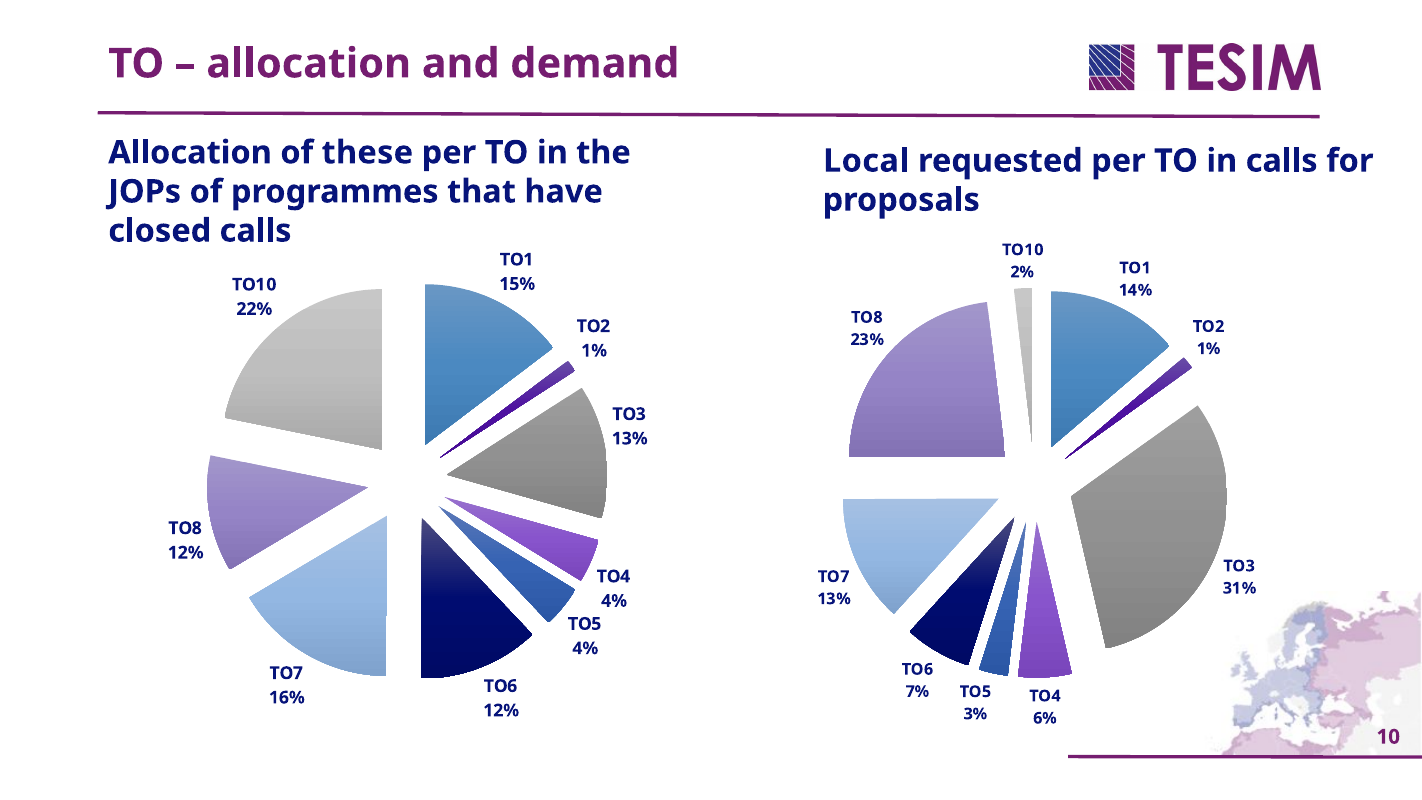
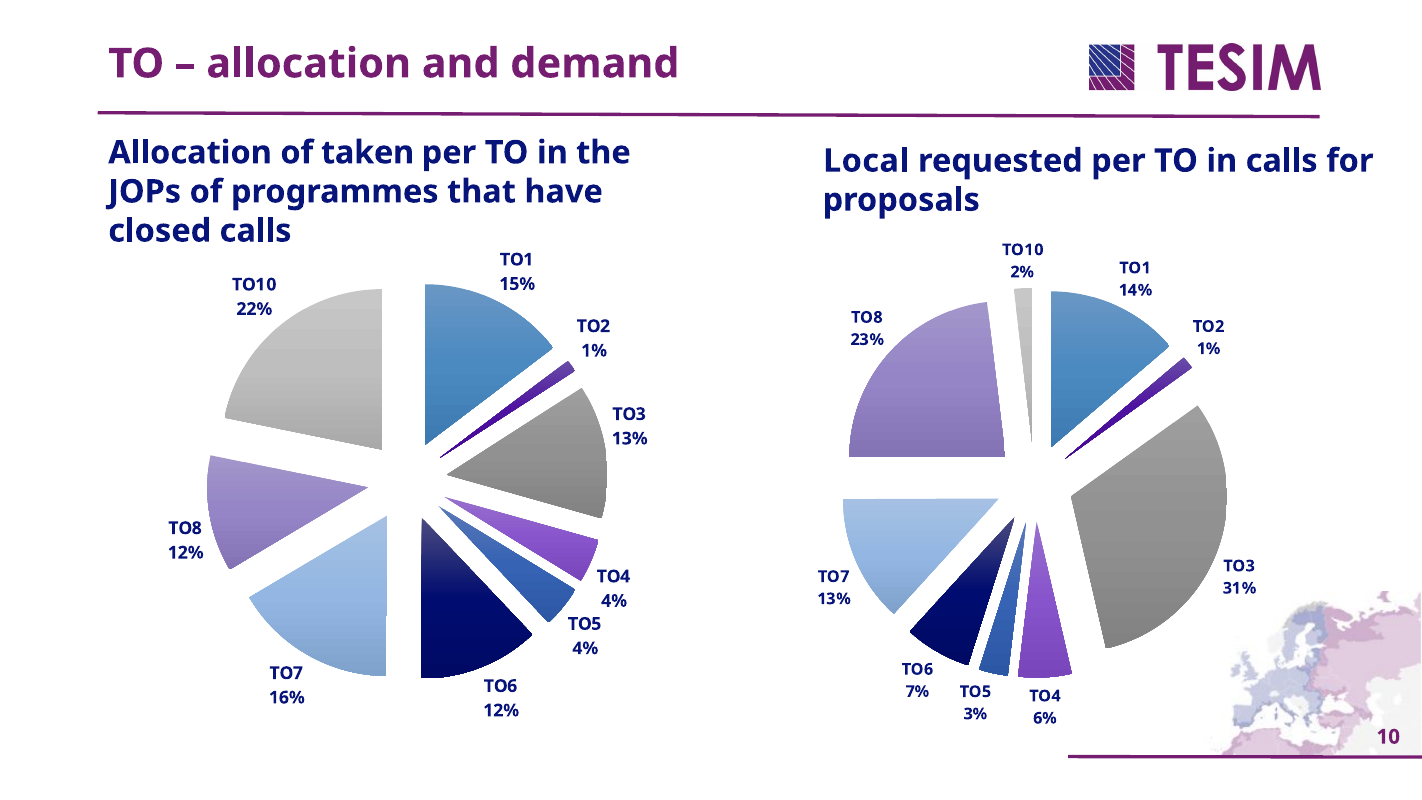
these: these -> taken
